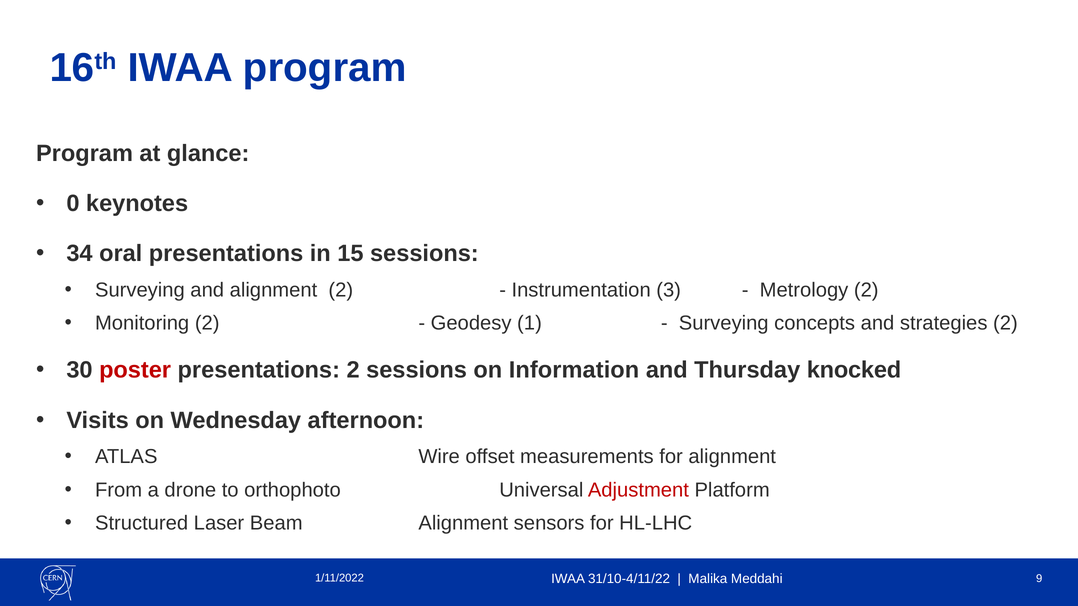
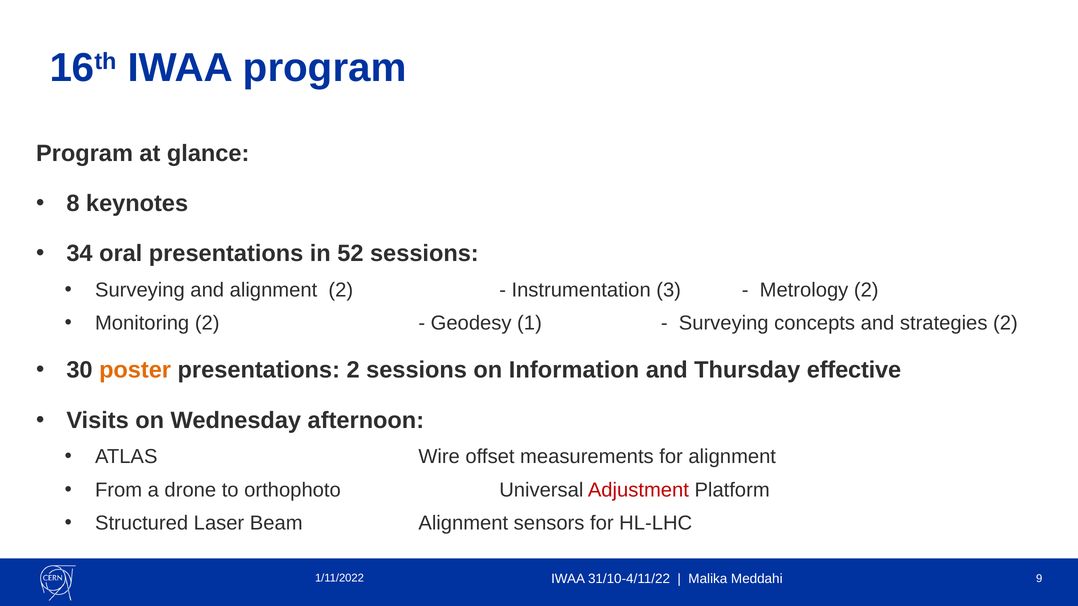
0: 0 -> 8
15: 15 -> 52
poster colour: red -> orange
knocked: knocked -> effective
